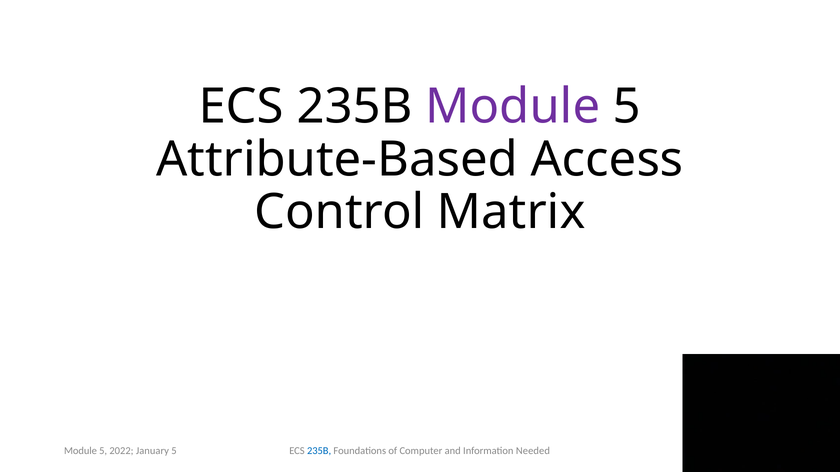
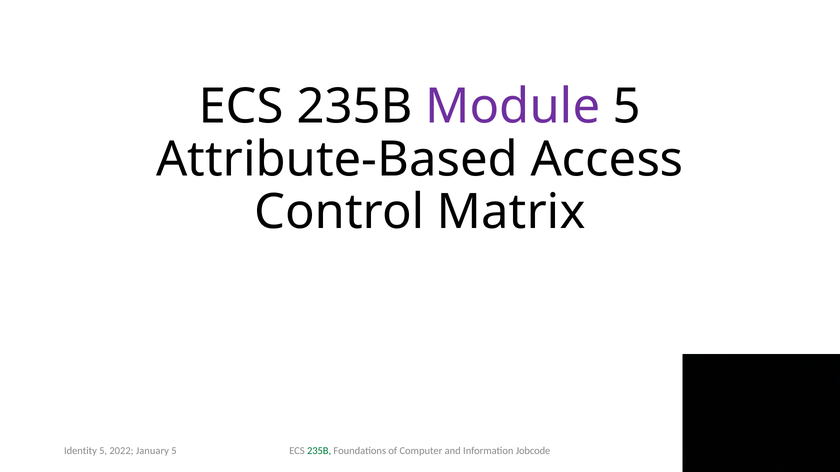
235B at (319, 451) colour: blue -> green
Needed: Needed -> Jobcode
Module at (80, 451): Module -> Identity
